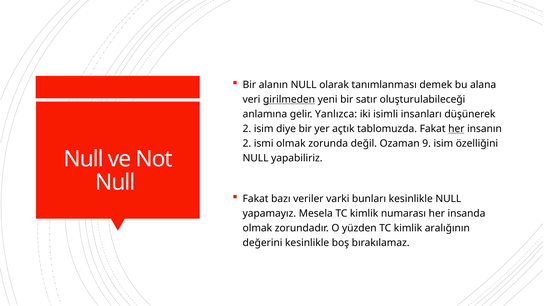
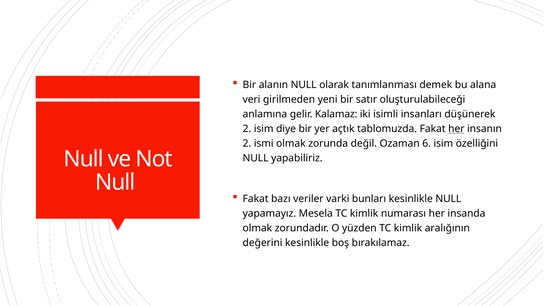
girilmeden underline: present -> none
Yanlızca: Yanlızca -> Kalamaz
9: 9 -> 6
